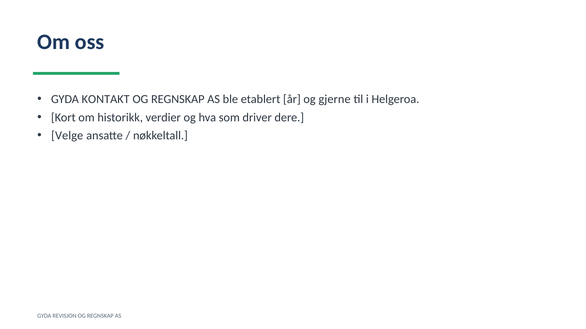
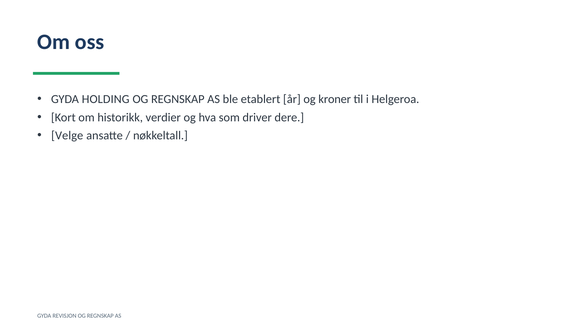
KONTAKT: KONTAKT -> HOLDING
gjerne: gjerne -> kroner
